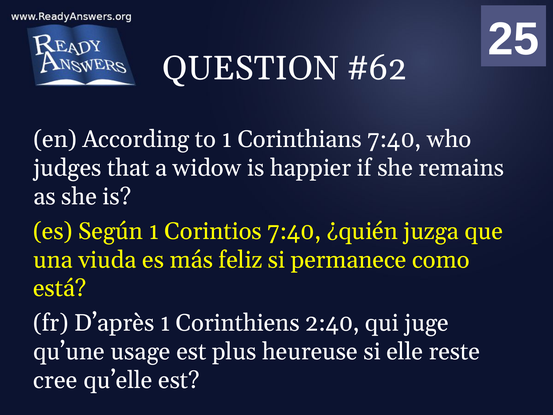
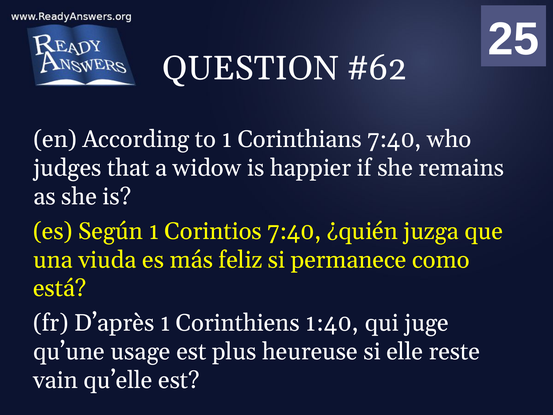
2:40: 2:40 -> 1:40
cree: cree -> vain
